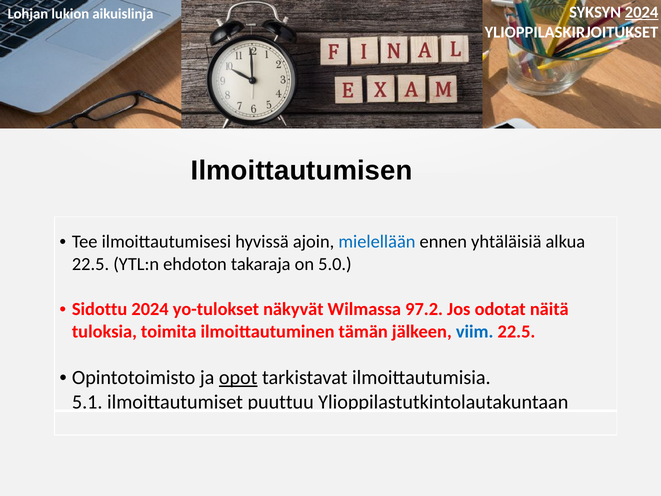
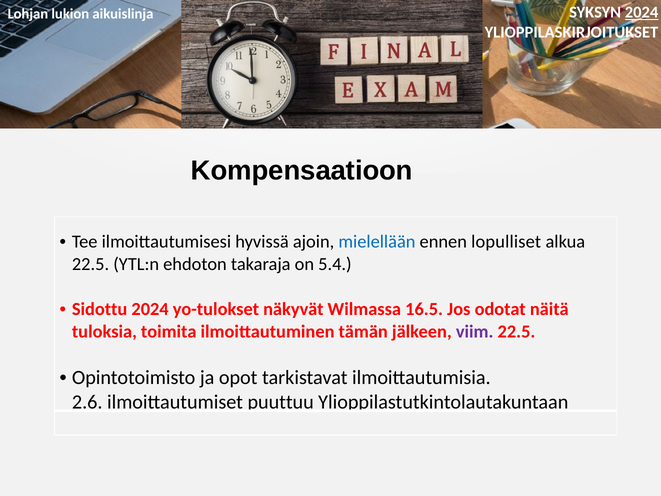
Ilmoittautumisen: Ilmoittautumisen -> Kompensaatioon
yhtäläisiä: yhtäläisiä -> lopulliset
5.0: 5.0 -> 5.4
97.2: 97.2 -> 16.5
viim colour: blue -> purple
opot underline: present -> none
5.1: 5.1 -> 2.6
